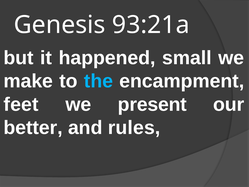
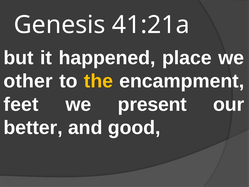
93:21a: 93:21a -> 41:21a
small: small -> place
make: make -> other
the colour: light blue -> yellow
rules: rules -> good
